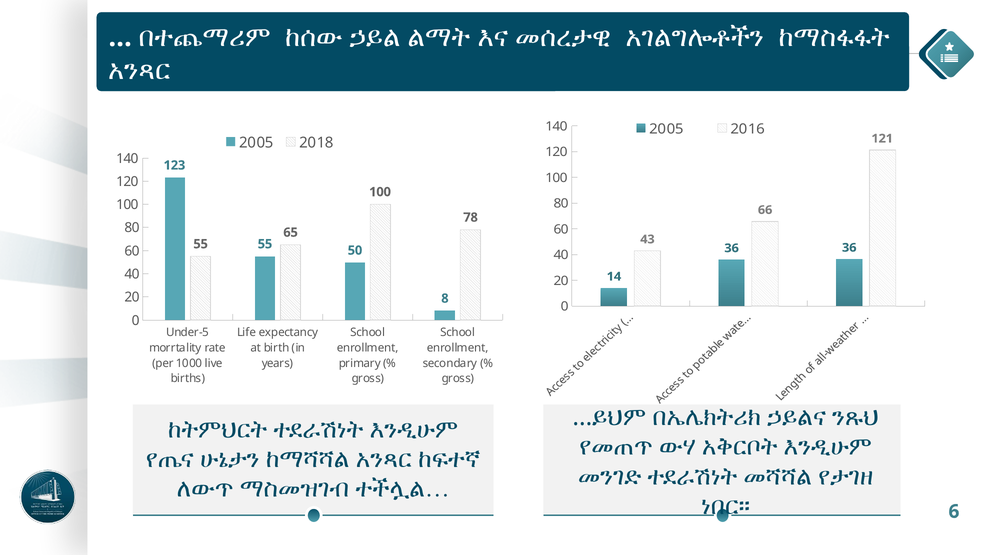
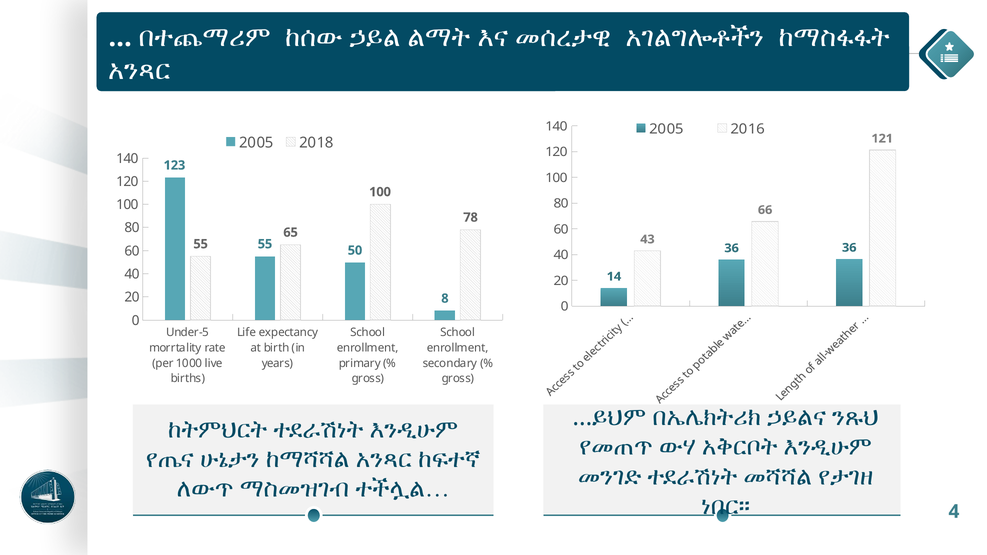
6: 6 -> 4
